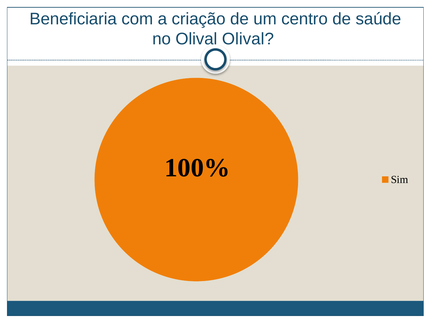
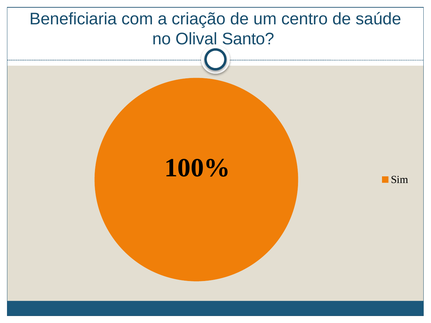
Olival Olival: Olival -> Santo
